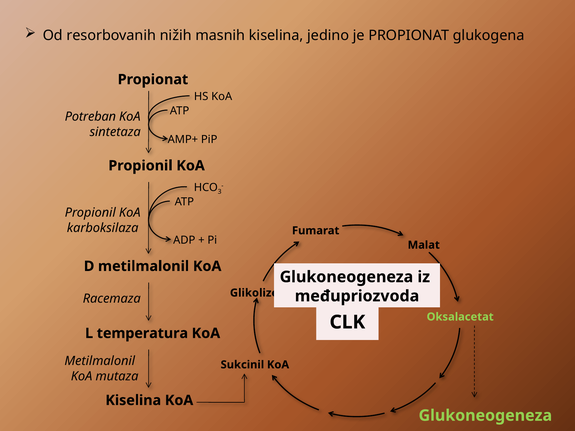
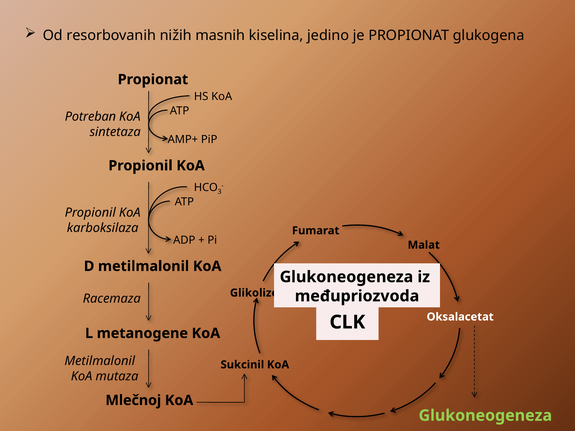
Oksalacetat colour: light green -> white
temperatura: temperatura -> metanogene
Kiselina at (133, 401): Kiselina -> Mlečnoj
